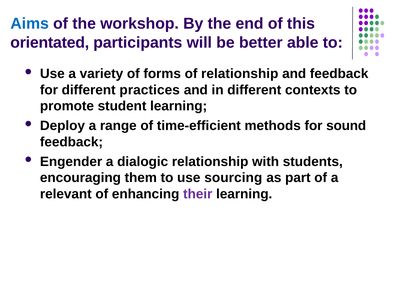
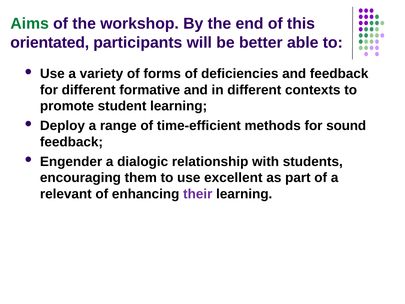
Aims colour: blue -> green
of relationship: relationship -> deficiencies
practices: practices -> formative
sourcing: sourcing -> excellent
